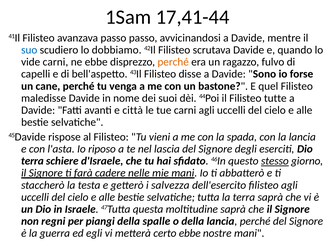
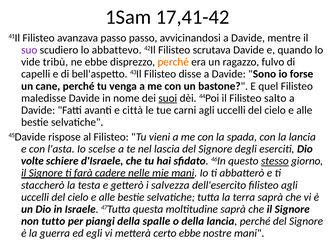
17,41-44: 17,41-44 -> 17,41-42
suo colour: blue -> purple
dobbiamo: dobbiamo -> abbattevo
vide carni: carni -> tribù
suoi underline: none -> present
tutte: tutte -> salto
riposo: riposo -> scelse
terra at (32, 161): terra -> volte
regni: regni -> tutto
